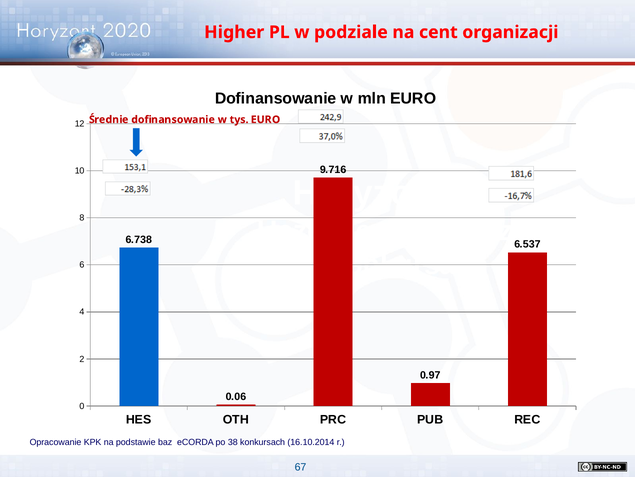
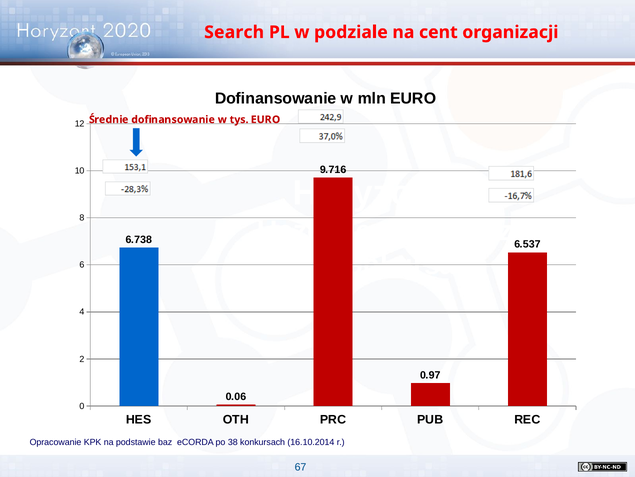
Higher: Higher -> Search
